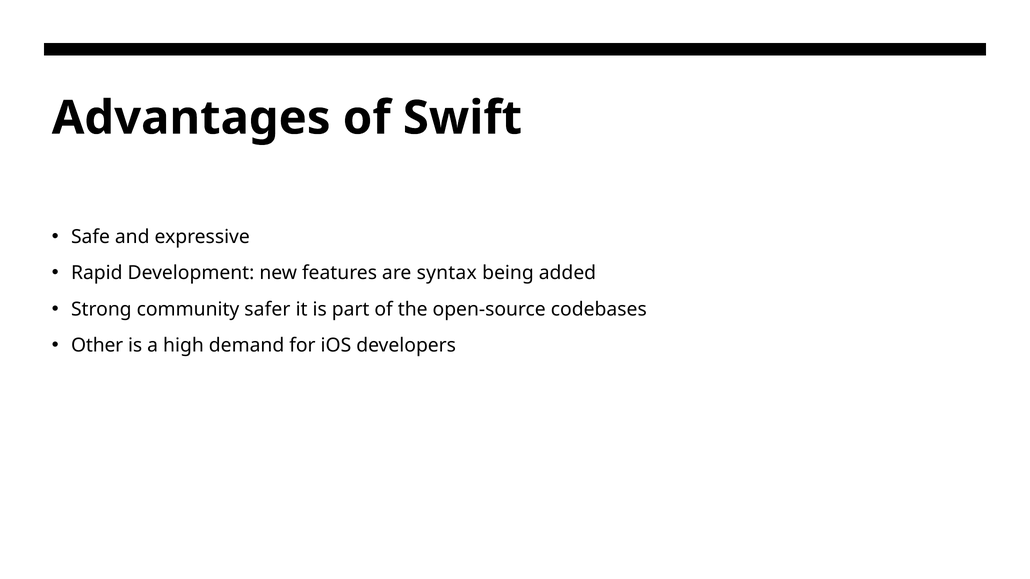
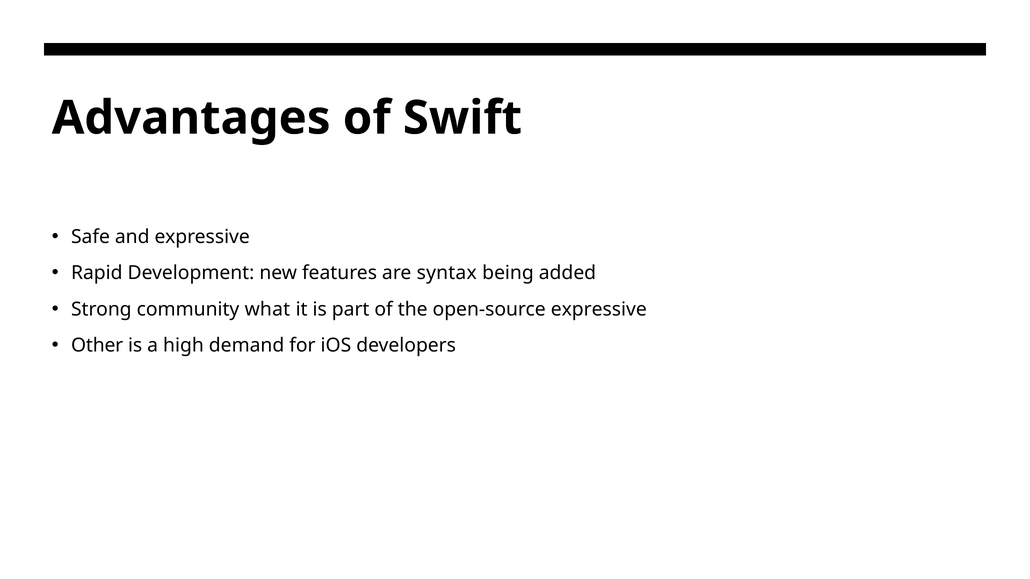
safer: safer -> what
open-source codebases: codebases -> expressive
